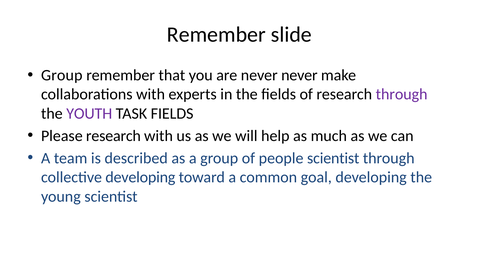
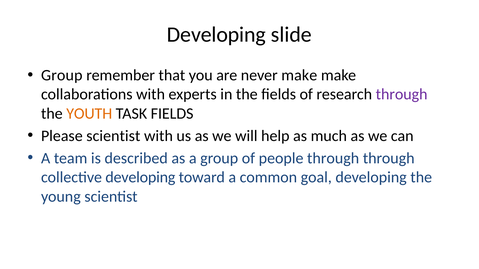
Remember at (216, 35): Remember -> Developing
never never: never -> make
YOUTH colour: purple -> orange
Please research: research -> scientist
people scientist: scientist -> through
